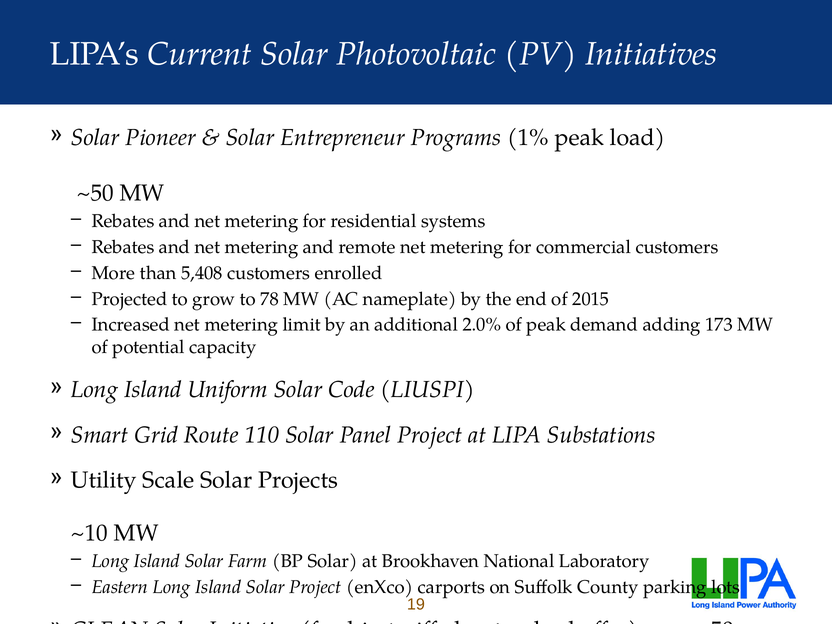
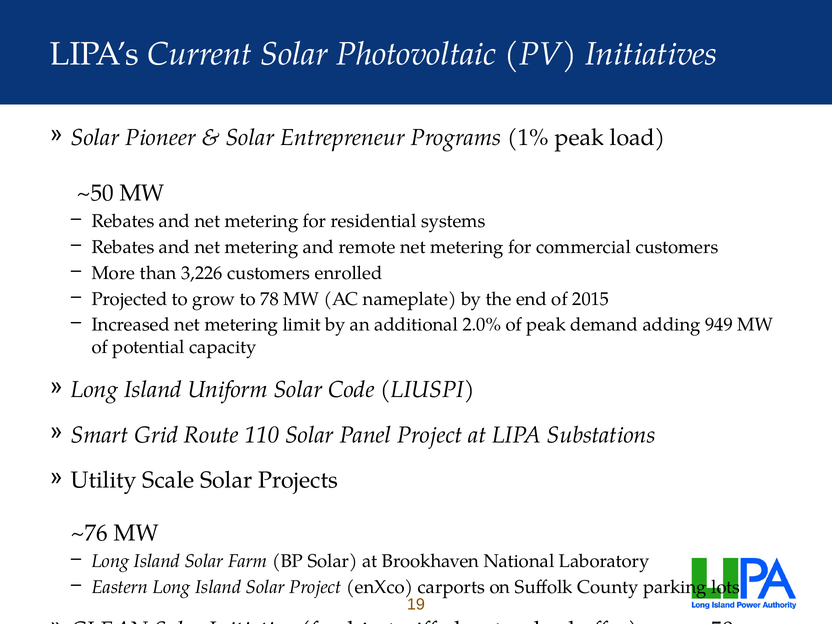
5,408: 5,408 -> 3,226
173: 173 -> 949
~10: ~10 -> ~76
